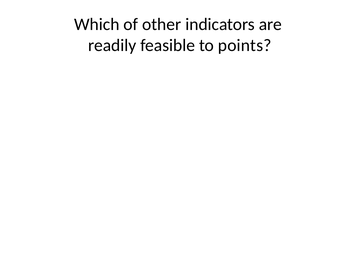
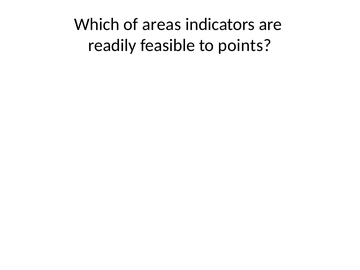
other: other -> areas
